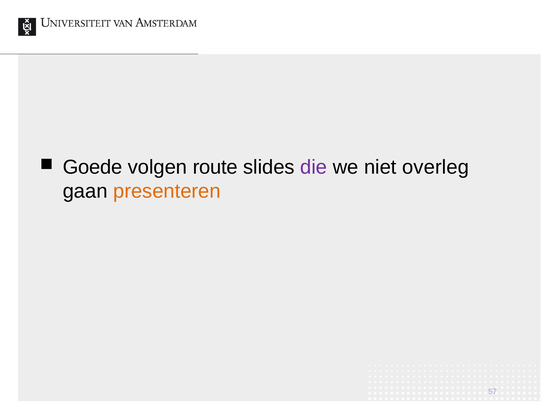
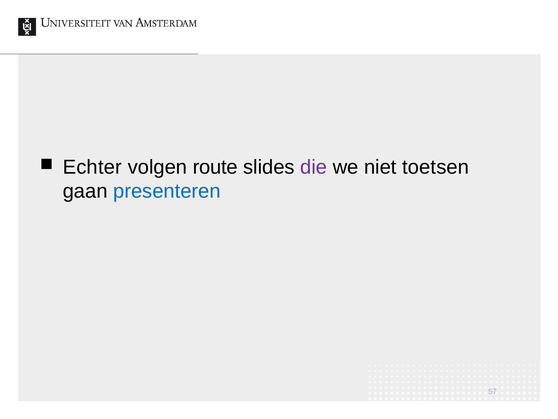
Goede: Goede -> Echter
overleg: overleg -> toetsen
presenteren colour: orange -> blue
